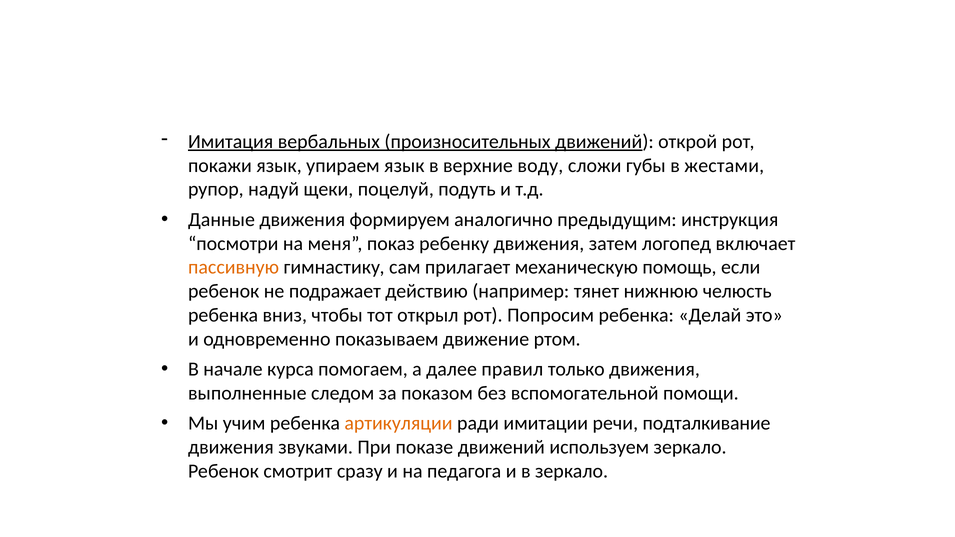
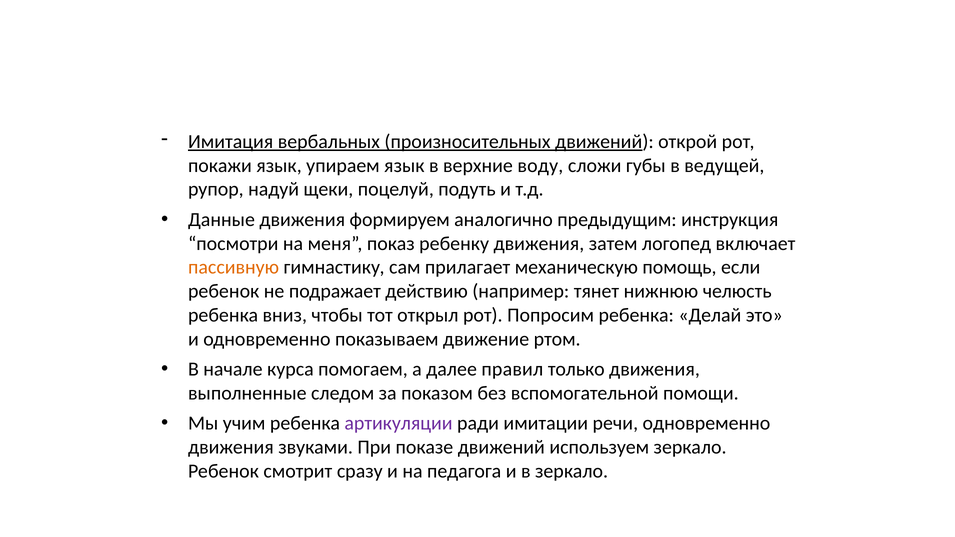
жестами: жестами -> ведущей
артикуляции colour: orange -> purple
речи подталкивание: подталкивание -> одновременно
